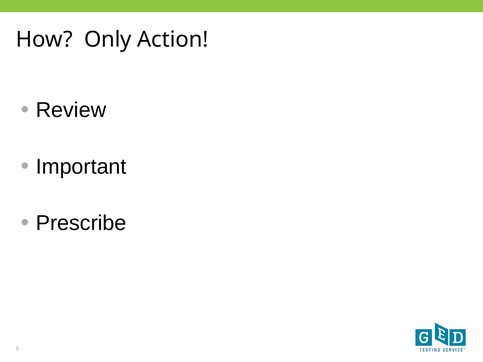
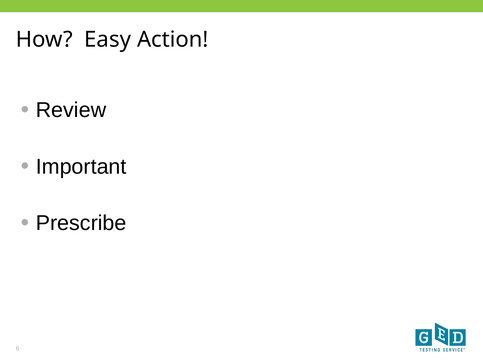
Only: Only -> Easy
